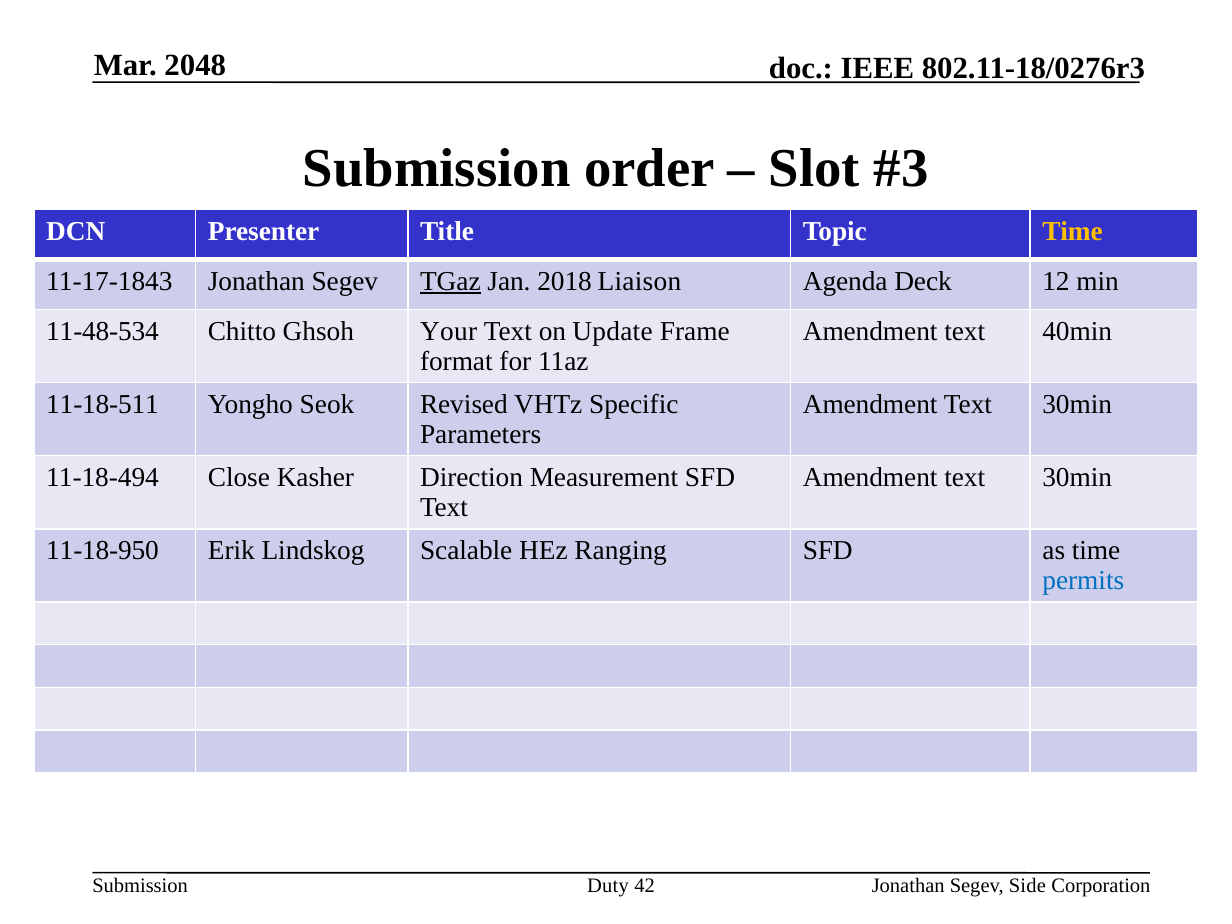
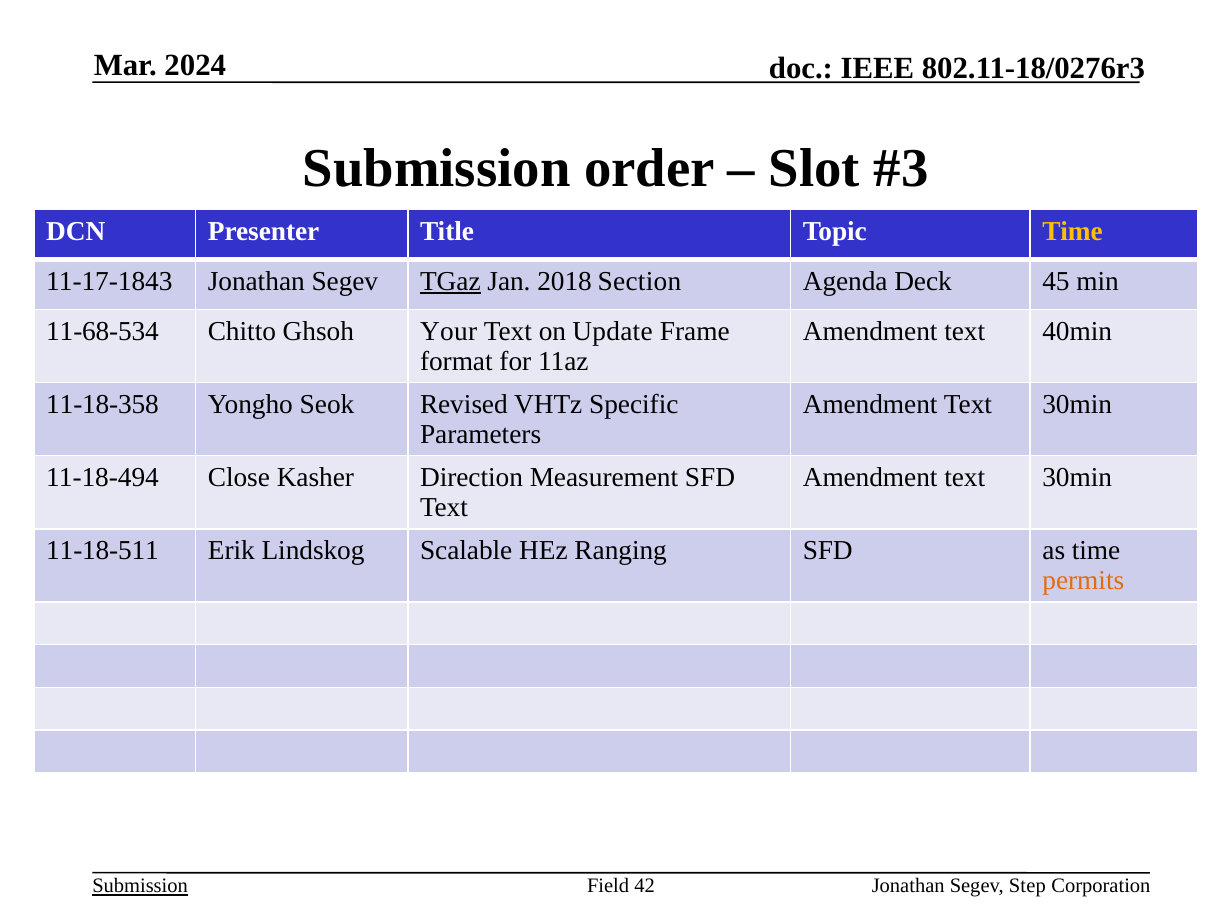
2048: 2048 -> 2024
Liaison: Liaison -> Section
12: 12 -> 45
11-48-534: 11-48-534 -> 11-68-534
11-18-511: 11-18-511 -> 11-18-358
11-18-950: 11-18-950 -> 11-18-511
permits colour: blue -> orange
Submission at (140, 886) underline: none -> present
Duty: Duty -> Field
Side: Side -> Step
